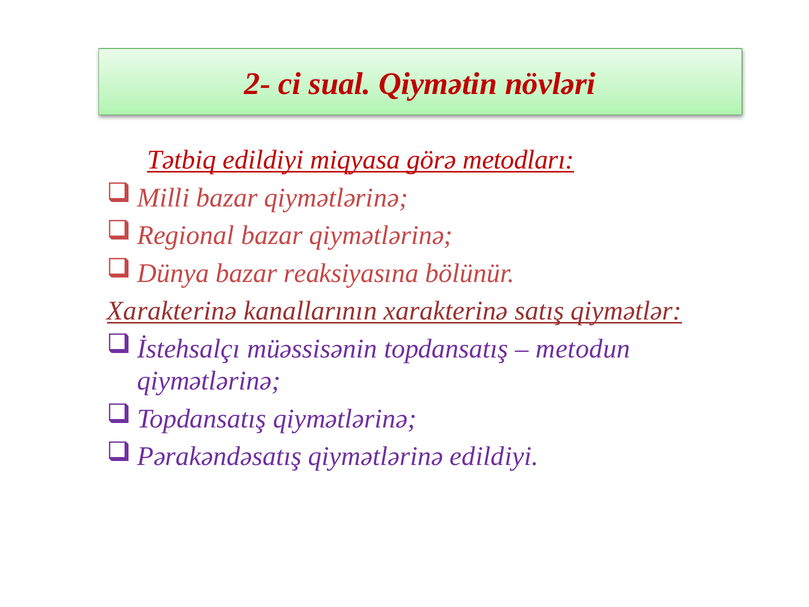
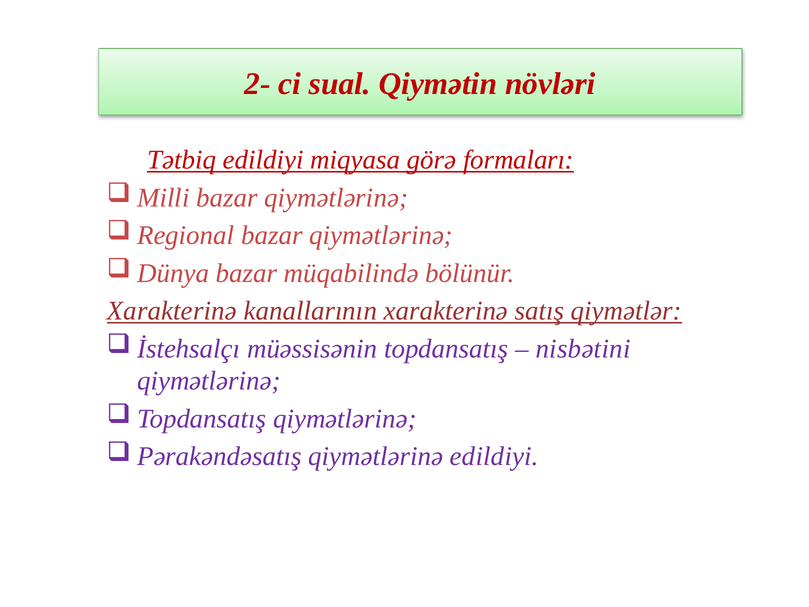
metodları: metodları -> formaları
reaksiyasına: reaksiyasına -> müqabilində
metodun: metodun -> nisbətini
